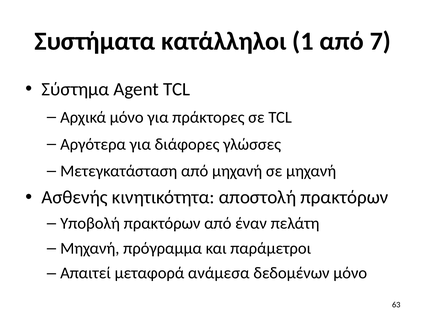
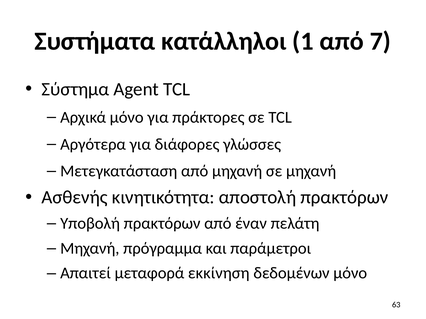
ανάμεσα: ανάμεσα -> εκκίνηση
